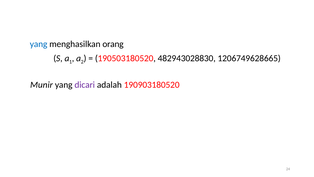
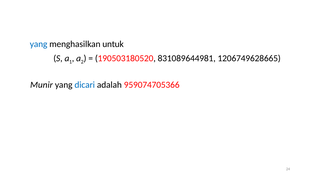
orang: orang -> untuk
482943028830: 482943028830 -> 831089644981
dicari colour: purple -> blue
190903180520: 190903180520 -> 959074705366
